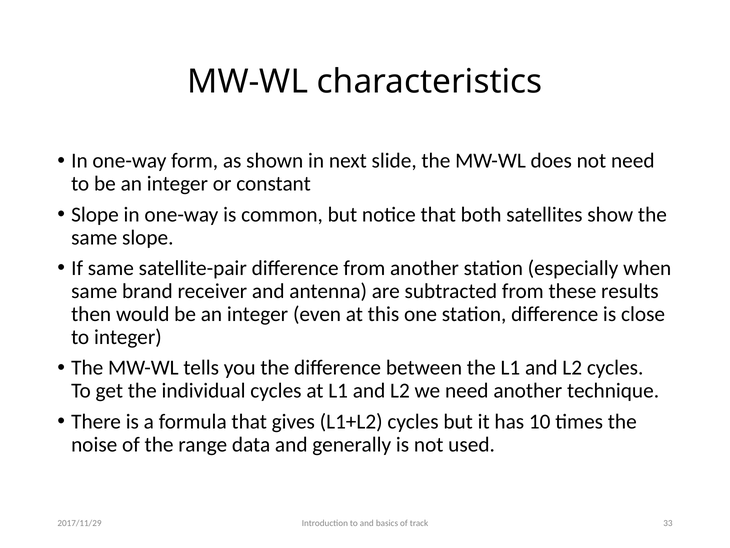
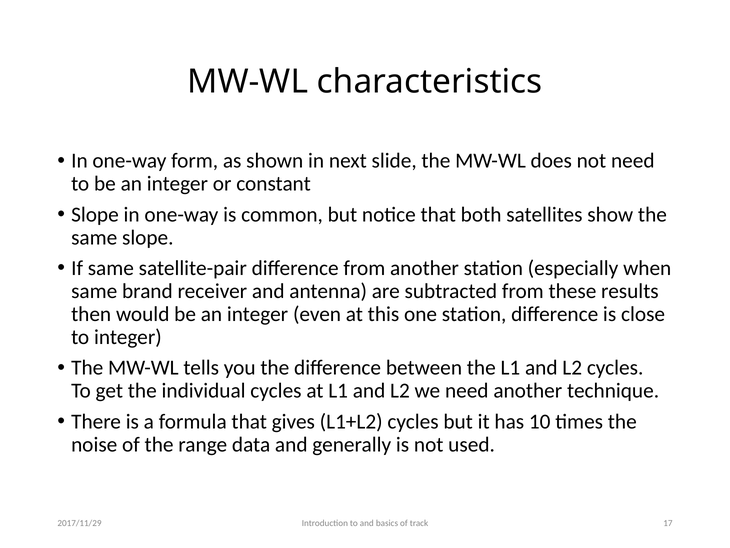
33: 33 -> 17
